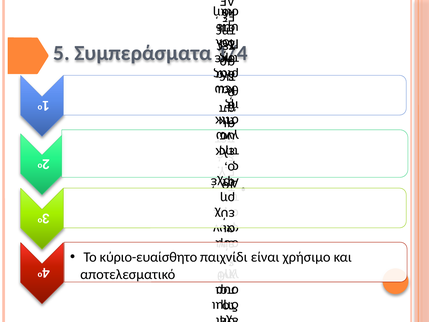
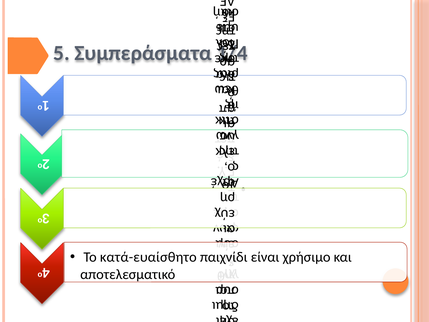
κύριο-ευαίσθητο: κύριο-ευαίσθητο -> κατά-ευαίσθητο
